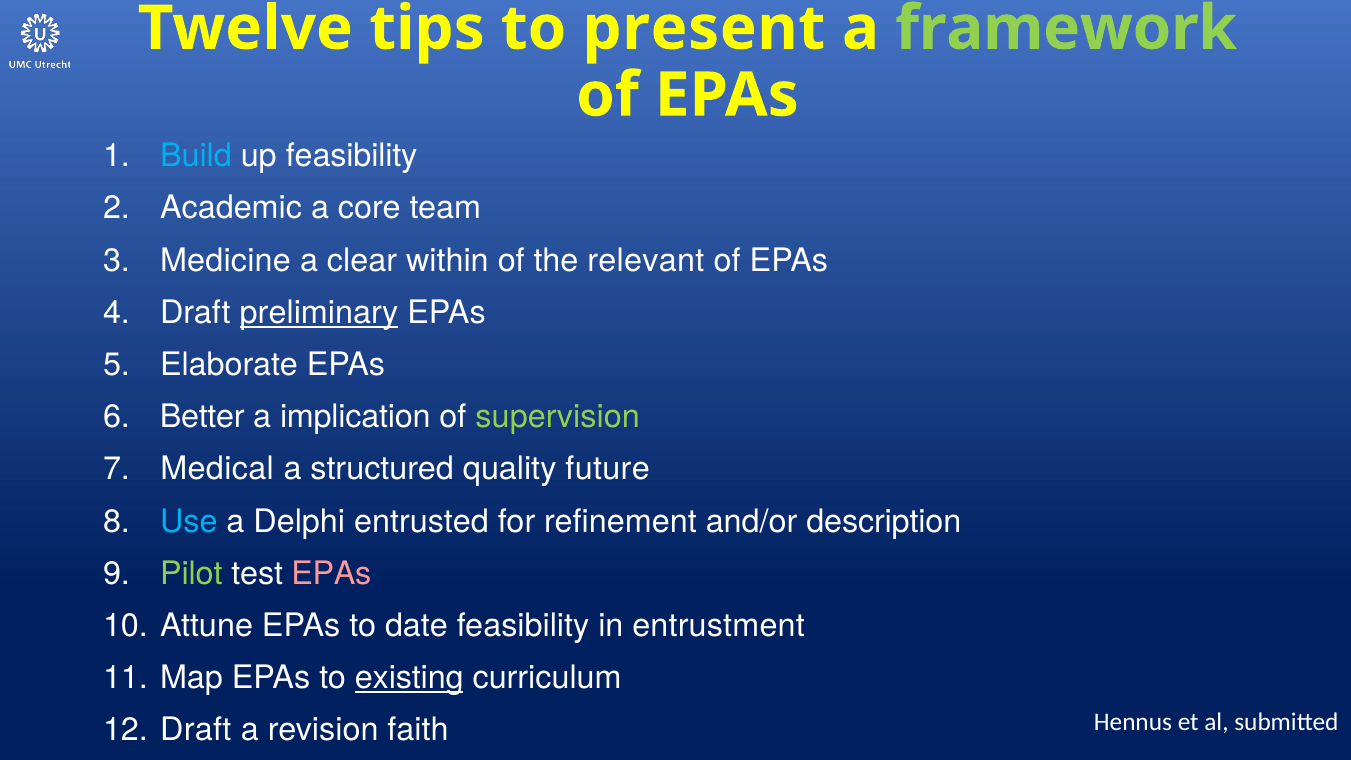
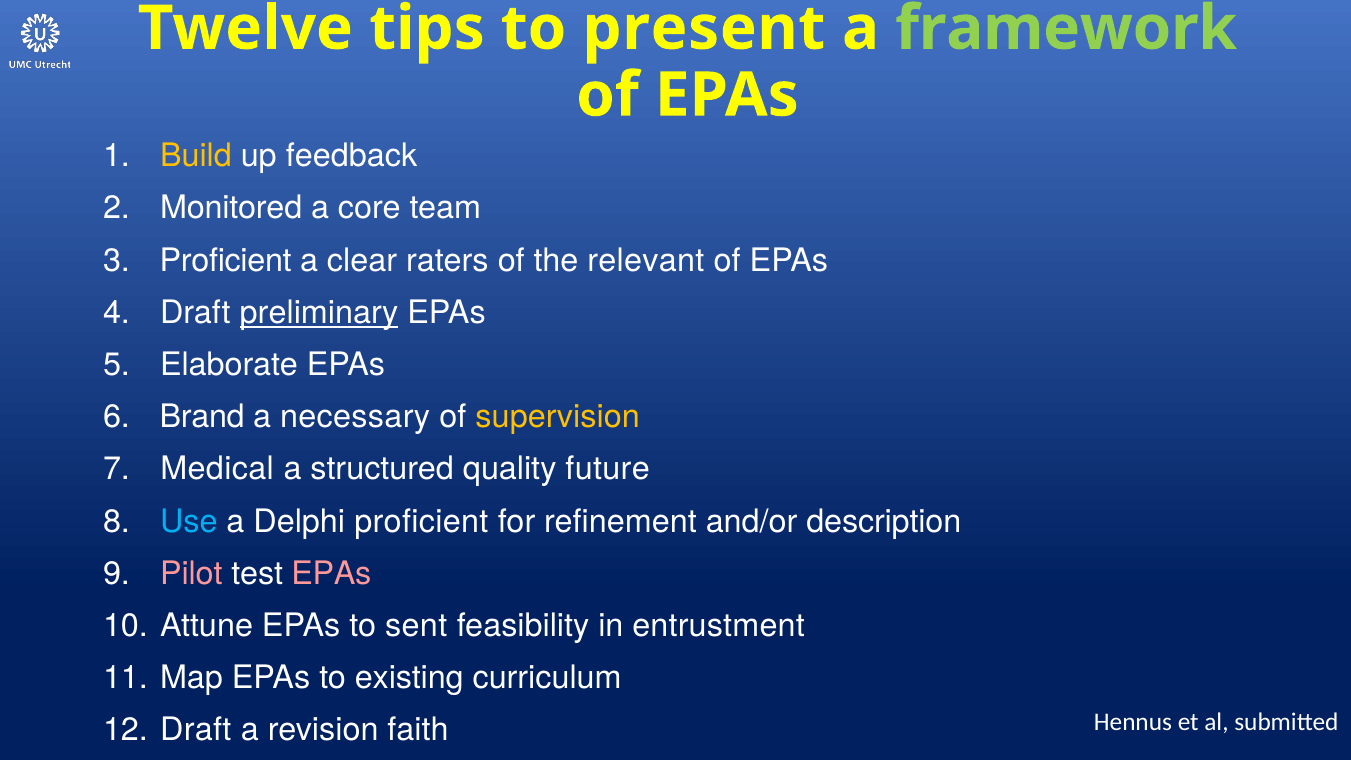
Build colour: light blue -> yellow
up feasibility: feasibility -> feedback
Academic: Academic -> Monitored
Medicine at (225, 260): Medicine -> Proficient
within: within -> raters
Better: Better -> Brand
implication: implication -> necessary
supervision colour: light green -> yellow
Delphi entrusted: entrusted -> proficient
Pilot colour: light green -> pink
date: date -> sent
existing underline: present -> none
